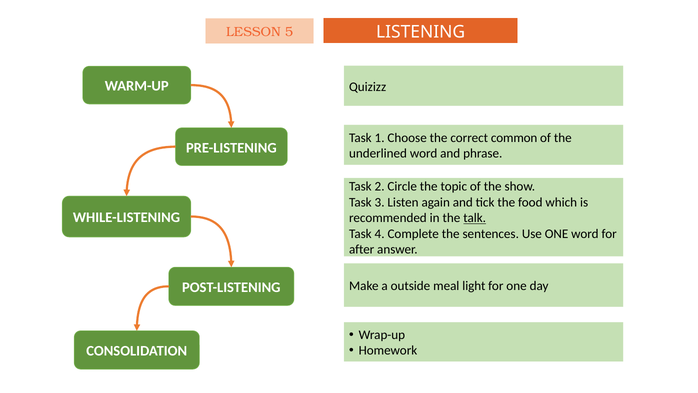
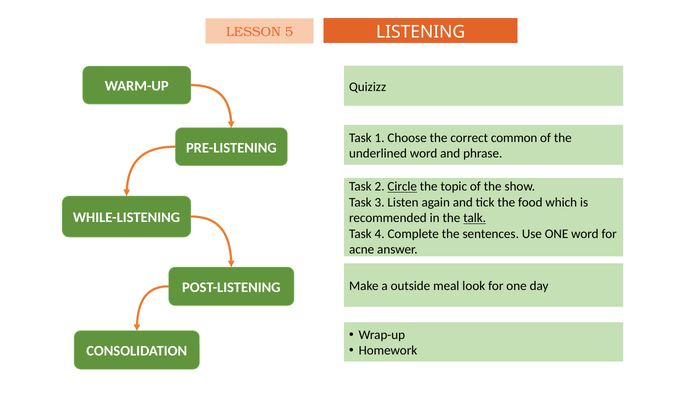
Circle underline: none -> present
after: after -> acne
light: light -> look
